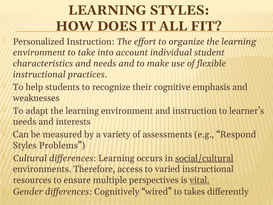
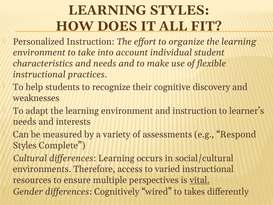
emphasis: emphasis -> discovery
Problems: Problems -> Complete
social/cultural underline: present -> none
